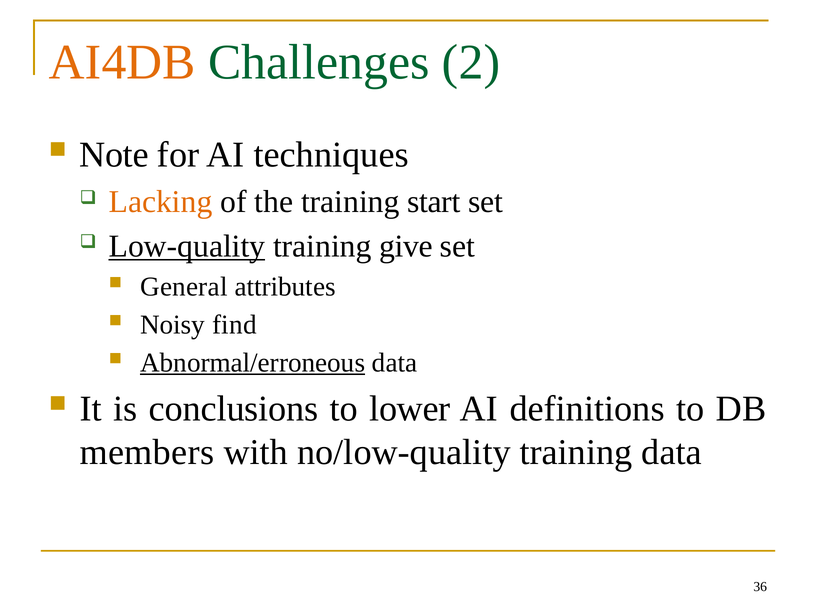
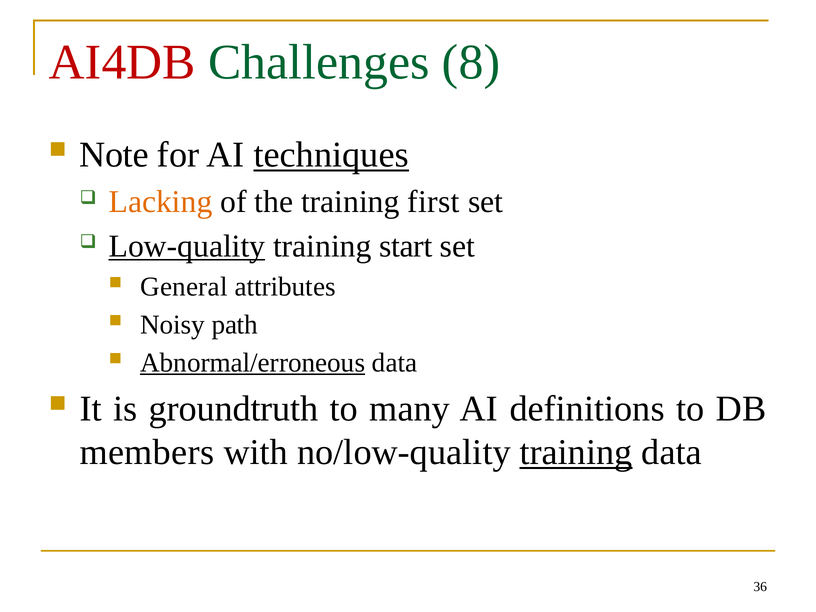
AI4DB colour: orange -> red
2: 2 -> 8
techniques underline: none -> present
start: start -> first
give: give -> start
find: find -> path
conclusions: conclusions -> groundtruth
lower: lower -> many
training at (576, 452) underline: none -> present
